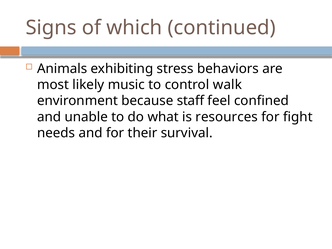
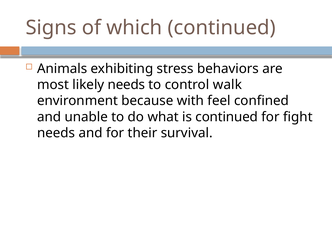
likely music: music -> needs
staff: staff -> with
is resources: resources -> continued
